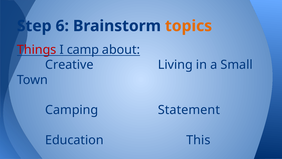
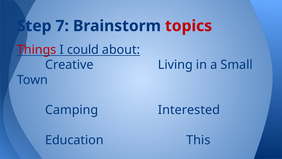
6: 6 -> 7
topics colour: orange -> red
camp: camp -> could
Statement: Statement -> Interested
